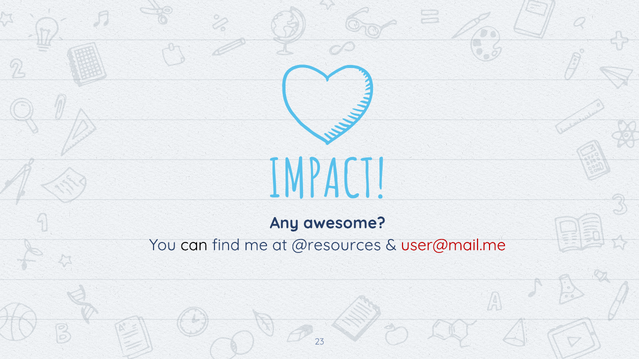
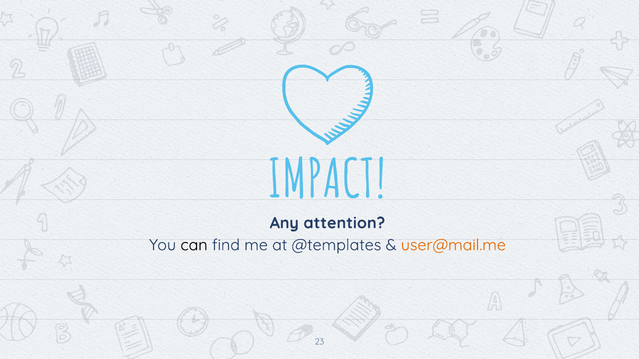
awesome: awesome -> attention
@resources: @resources -> @templates
user@mail.me colour: red -> orange
